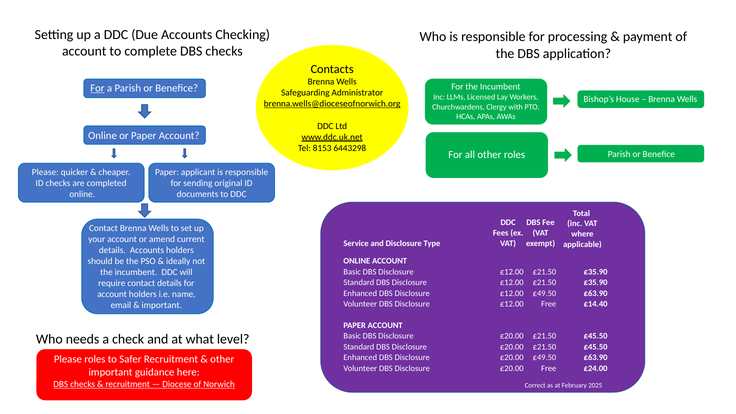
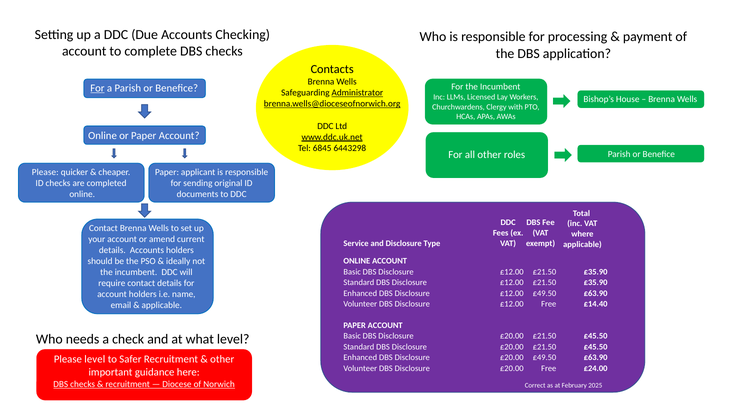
Administrator underline: none -> present
8153: 8153 -> 6845
important at (162, 305): important -> applicable
Please roles: roles -> level
